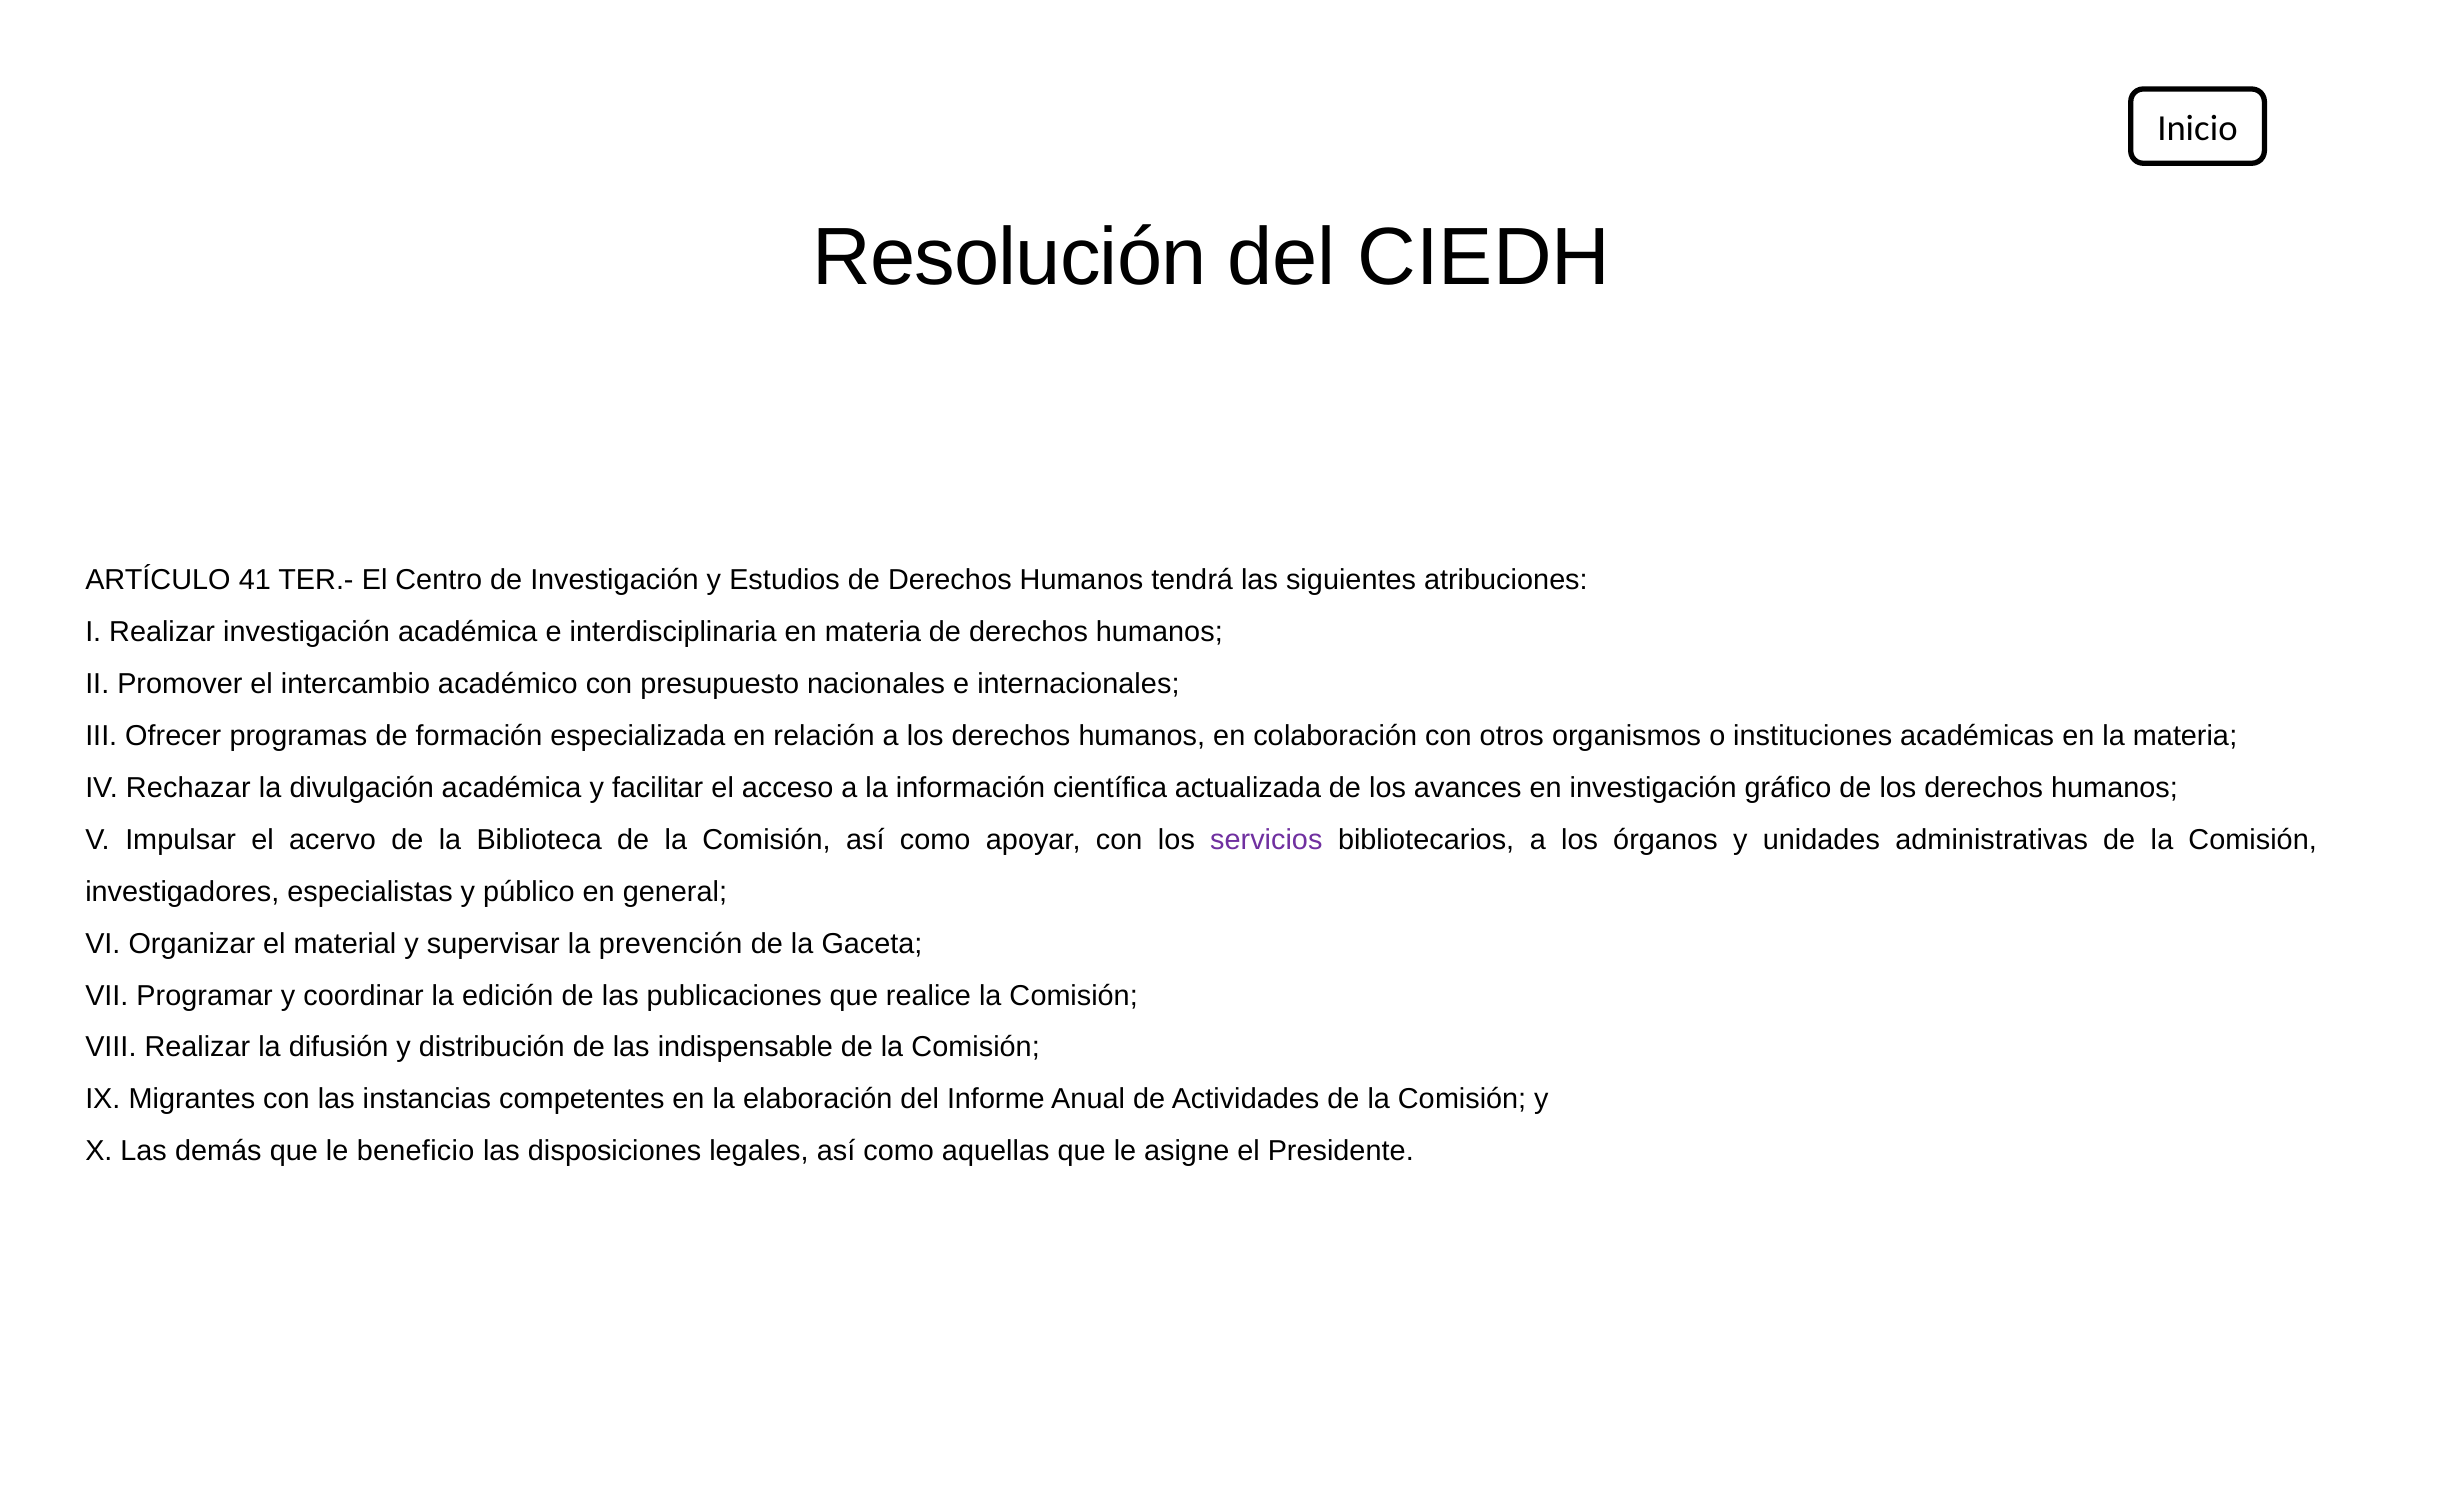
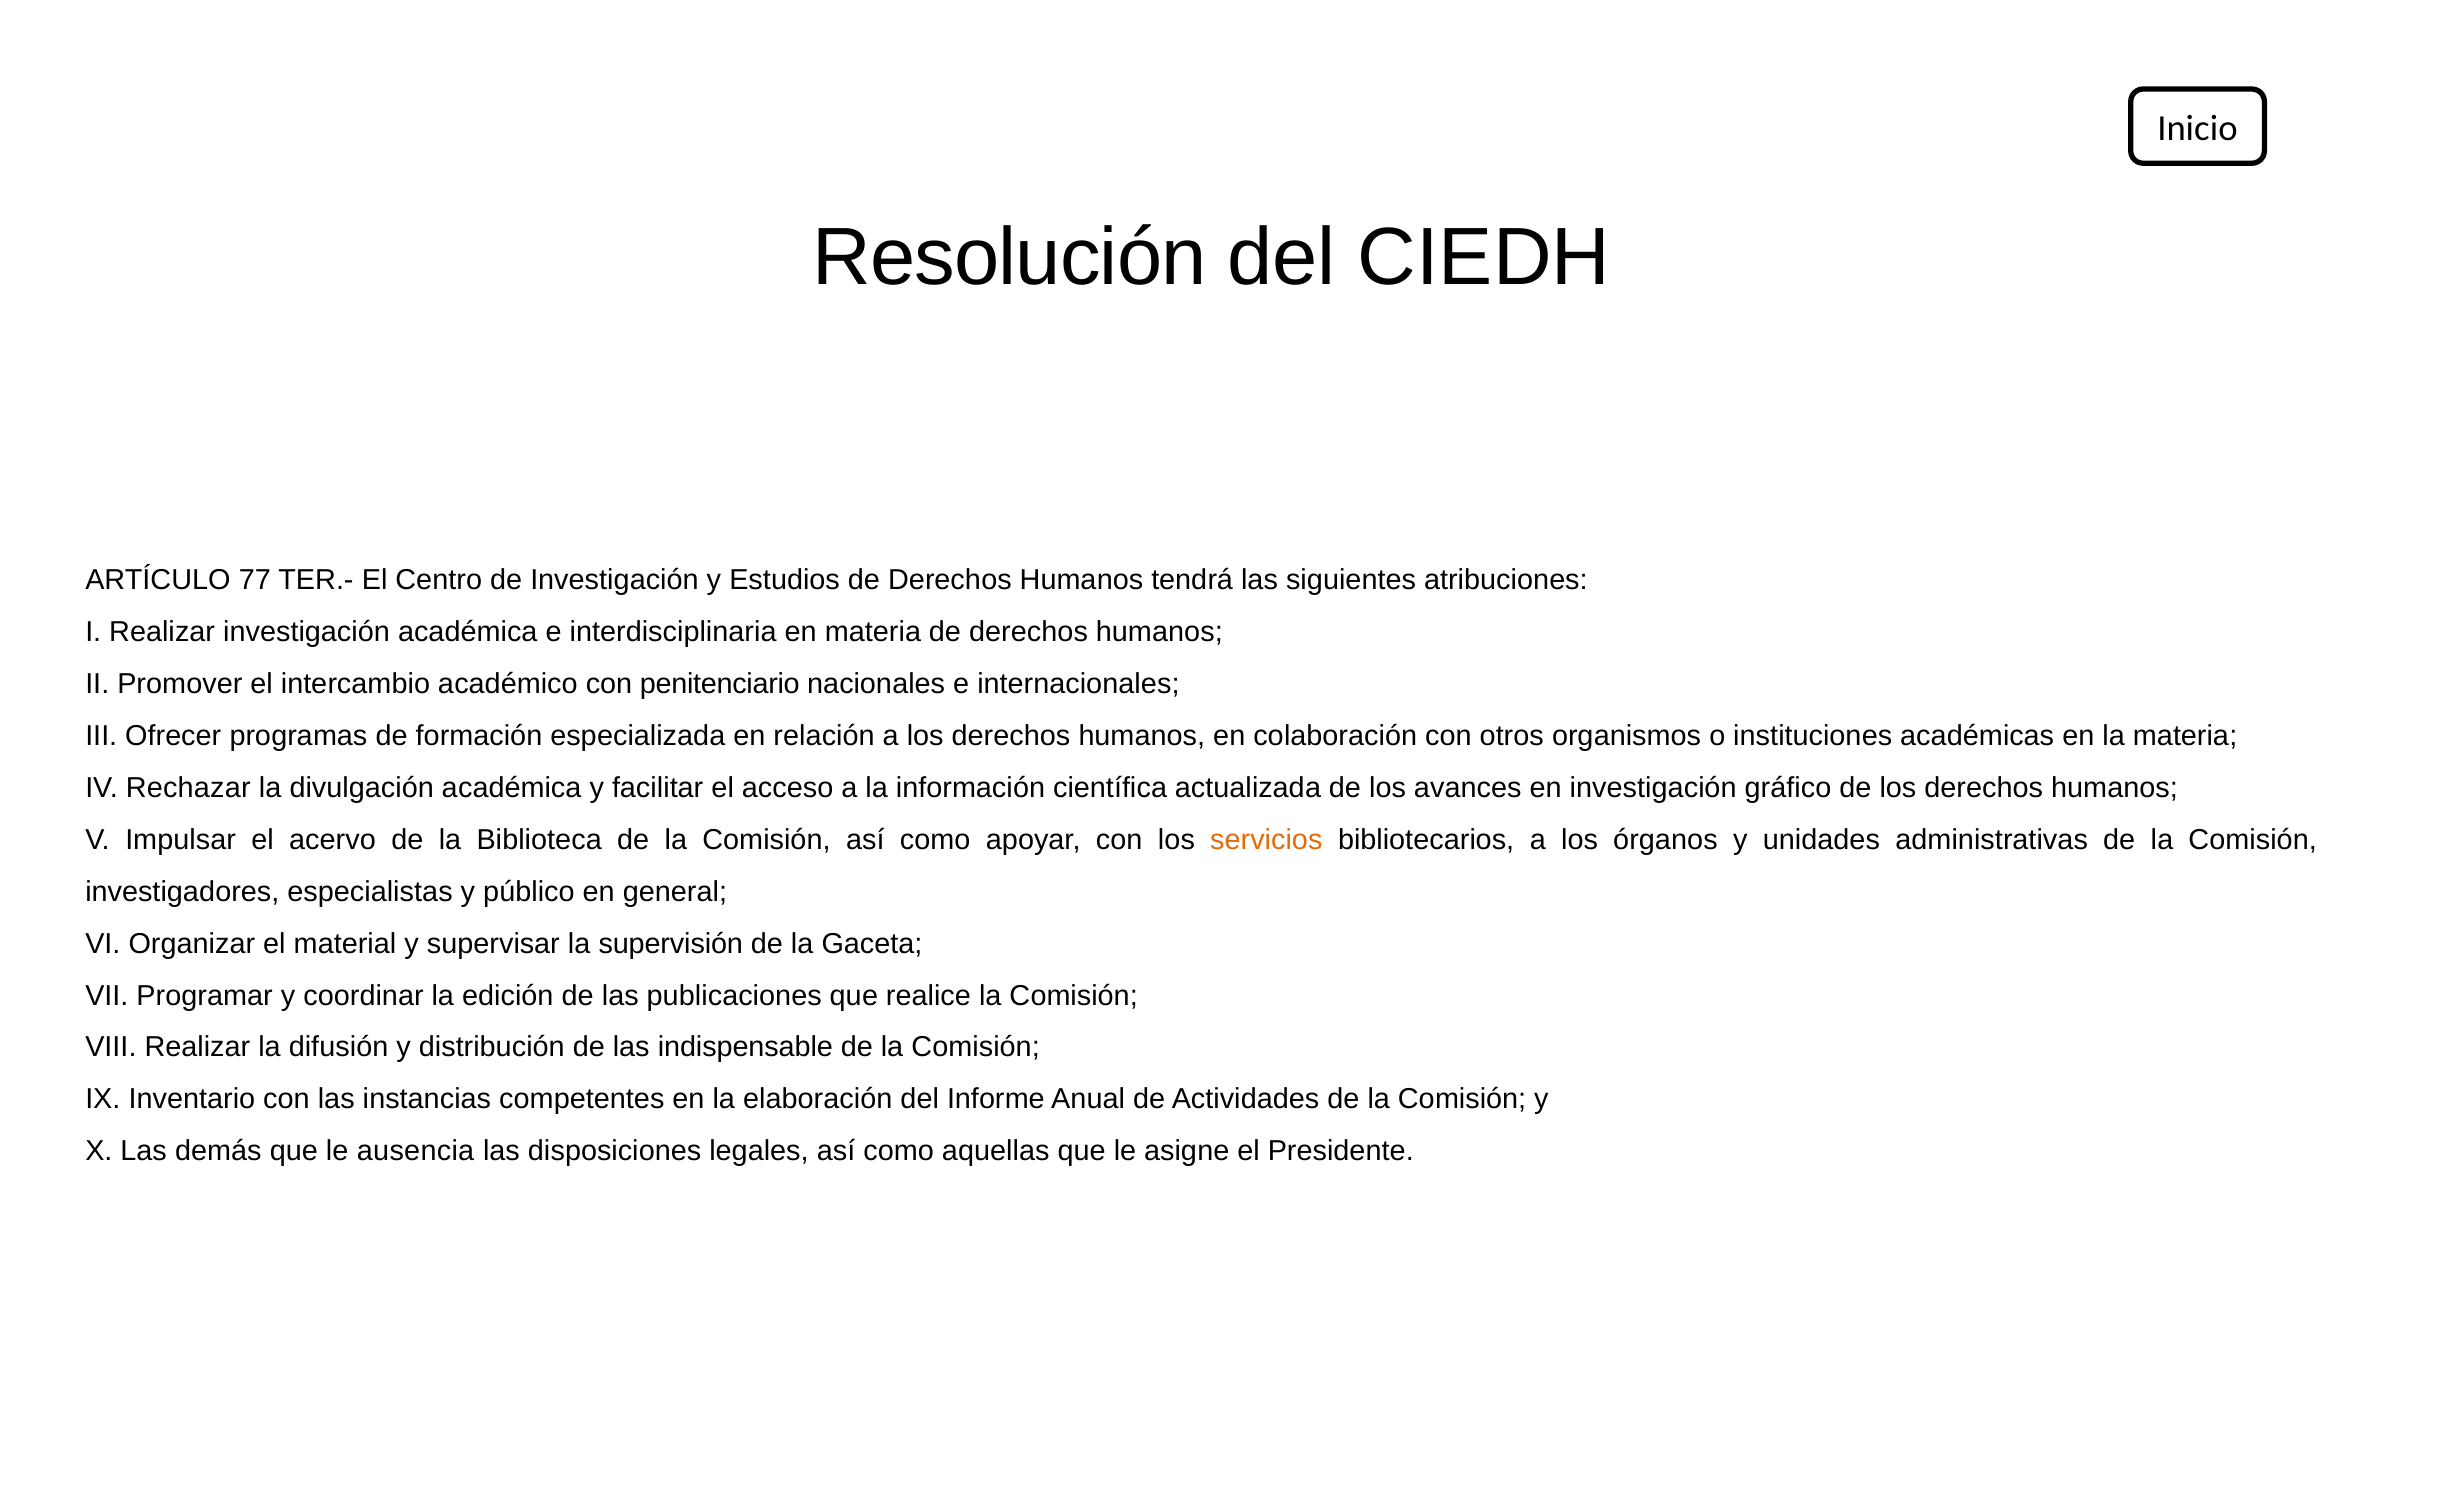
41: 41 -> 77
presupuesto: presupuesto -> penitenciario
servicios colour: purple -> orange
prevención: prevención -> supervisión
Migrantes: Migrantes -> Inventario
beneficio: beneficio -> ausencia
